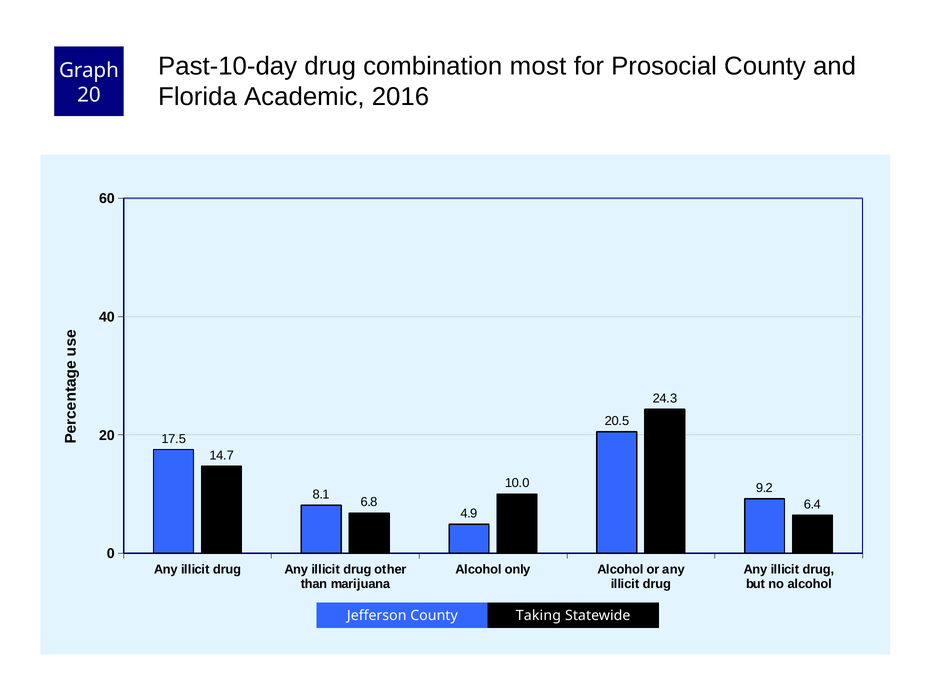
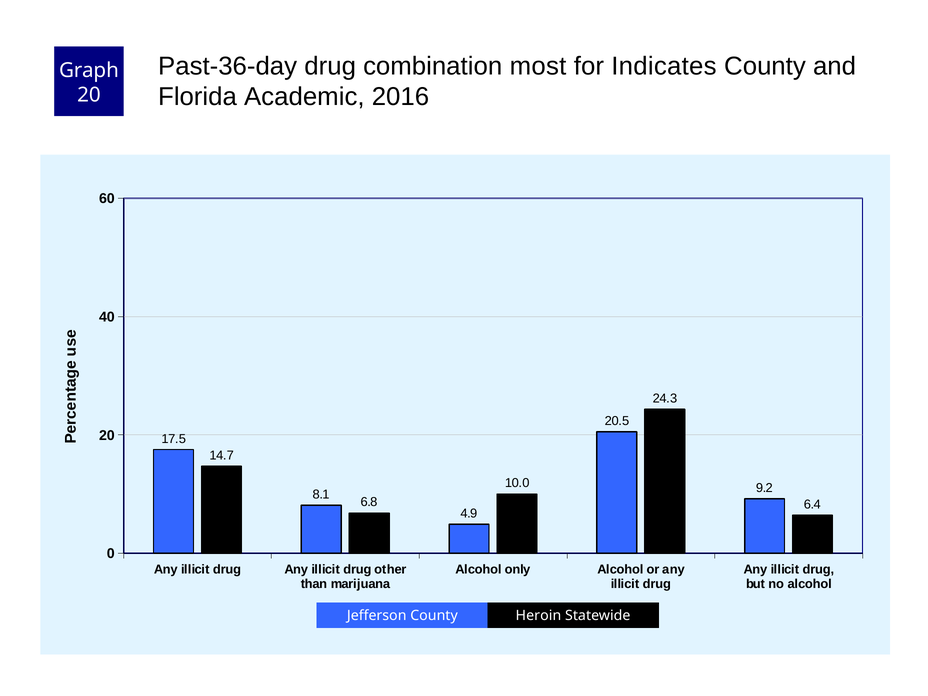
Past-10-day: Past-10-day -> Past-36-day
Prosocial: Prosocial -> Indicates
Taking: Taking -> Heroin
